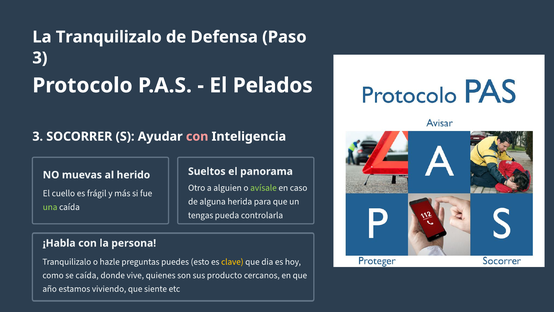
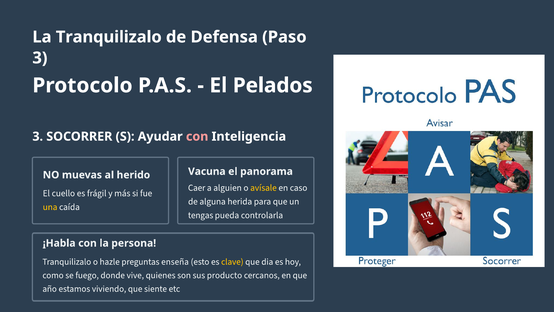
Sueltos: Sueltos -> Vacuna
Otro: Otro -> Caer
avísale colour: light green -> yellow
una colour: light green -> yellow
puedes: puedes -> enseña
se caída: caída -> fuego
